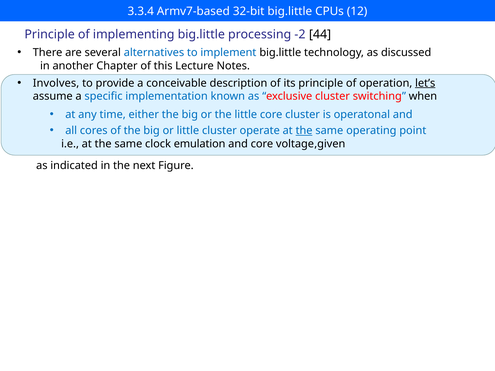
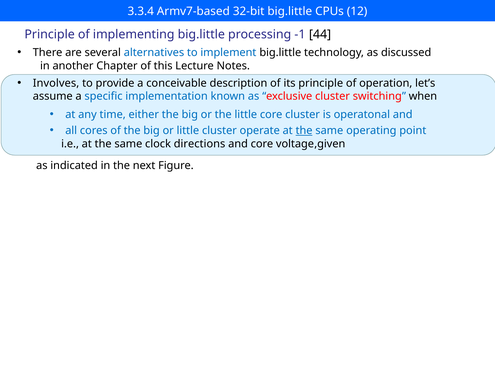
-2: -2 -> -1
let’s underline: present -> none
emulation: emulation -> directions
